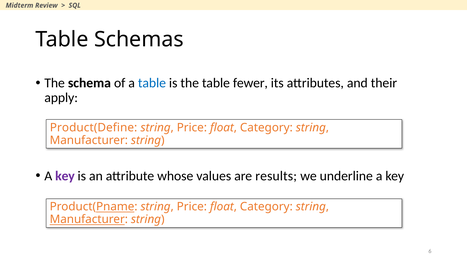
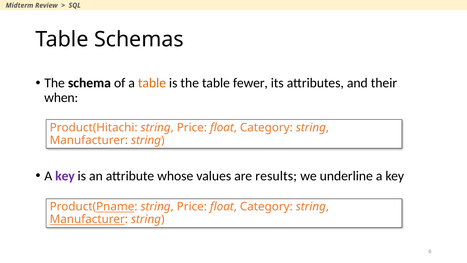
table at (152, 83) colour: blue -> orange
apply: apply -> when
Product(Define: Product(Define -> Product(Hitachi
